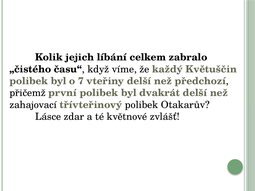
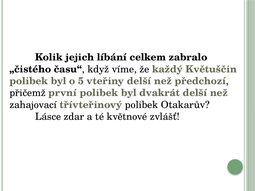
7: 7 -> 5
